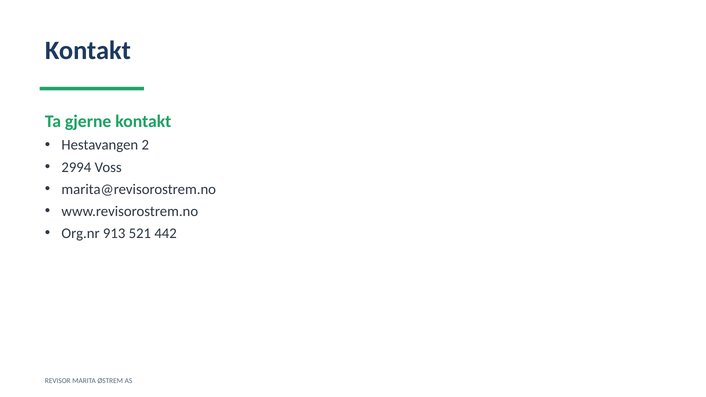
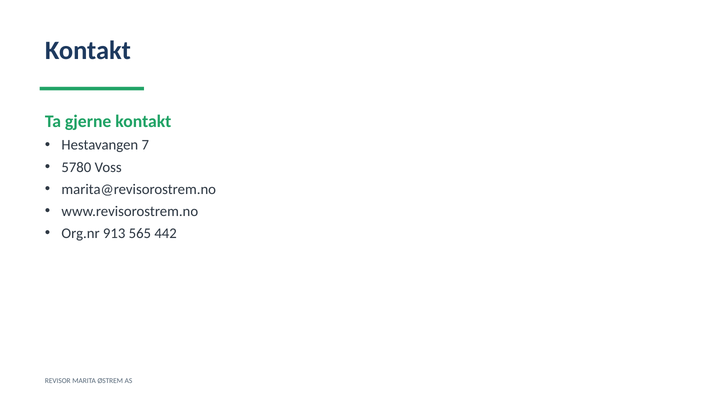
2: 2 -> 7
2994: 2994 -> 5780
521: 521 -> 565
